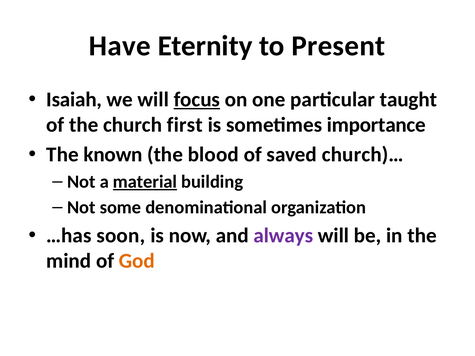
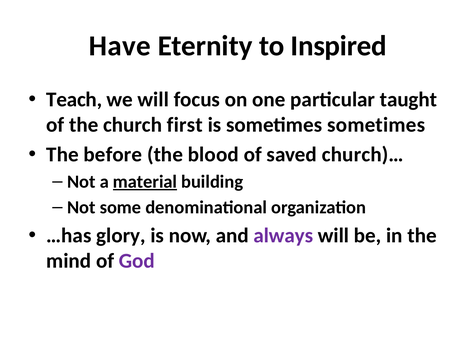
Present: Present -> Inspired
Isaiah: Isaiah -> Teach
focus underline: present -> none
sometimes importance: importance -> sometimes
known: known -> before
soon: soon -> glory
God colour: orange -> purple
